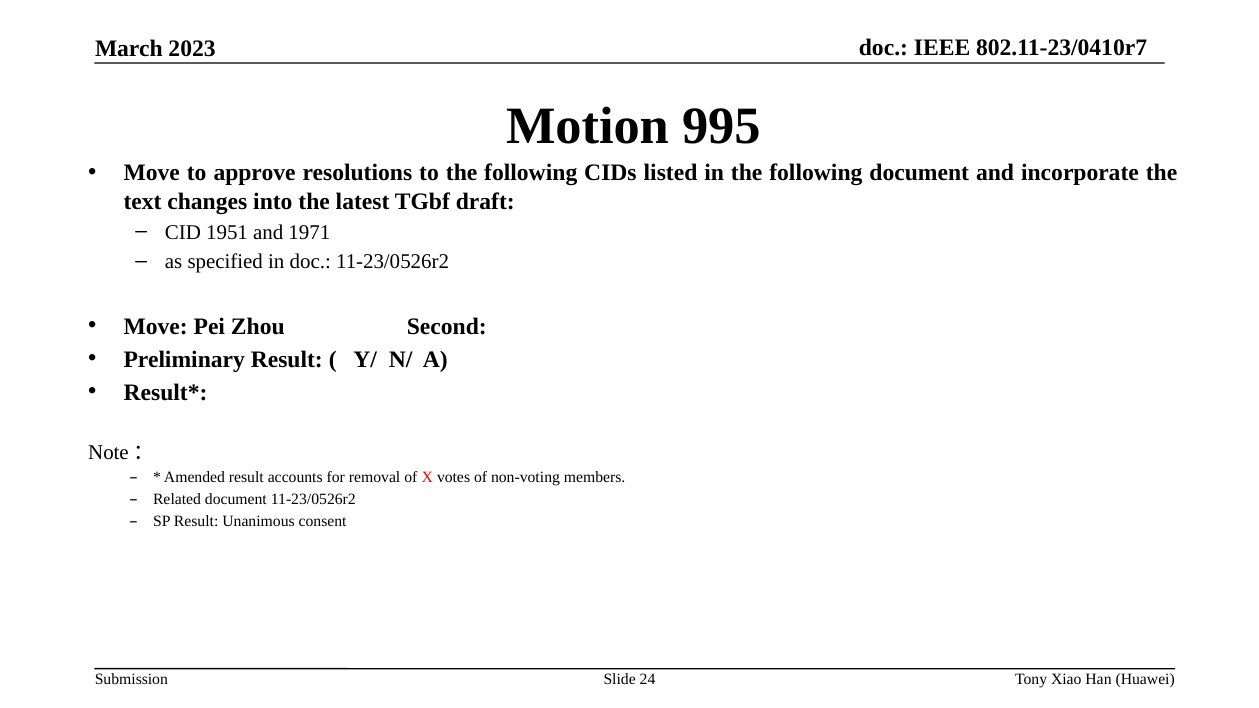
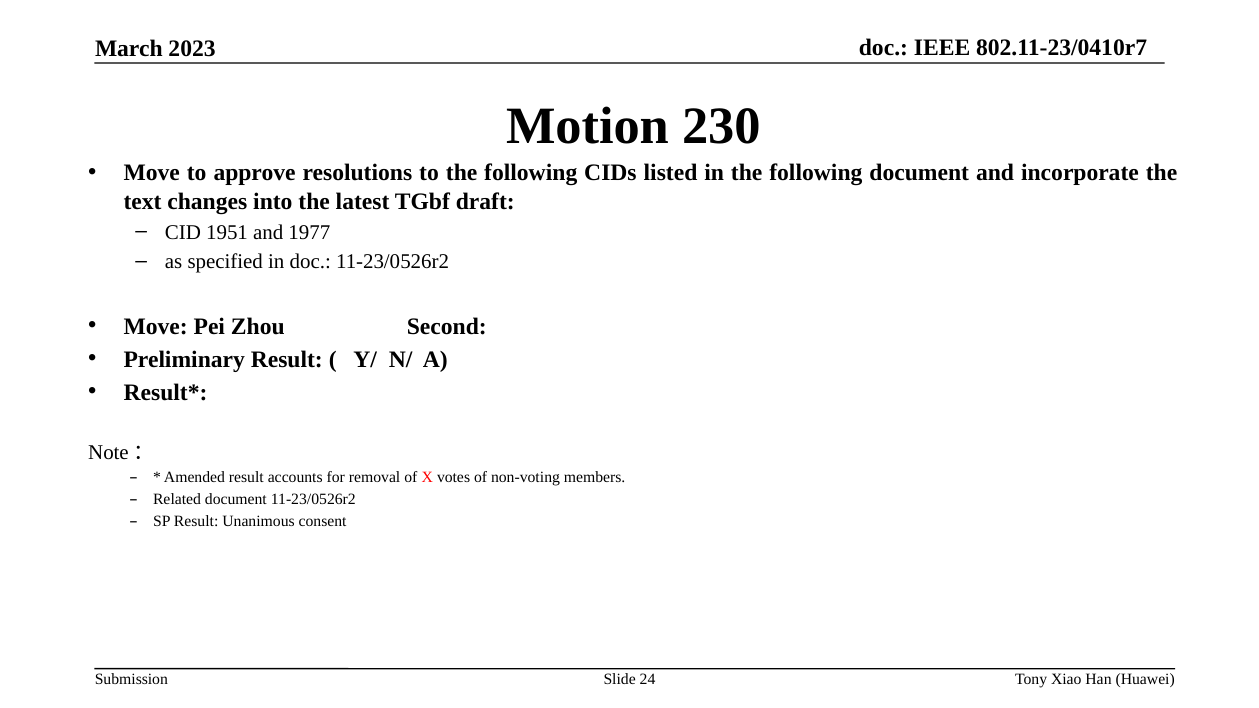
995: 995 -> 230
1971: 1971 -> 1977
